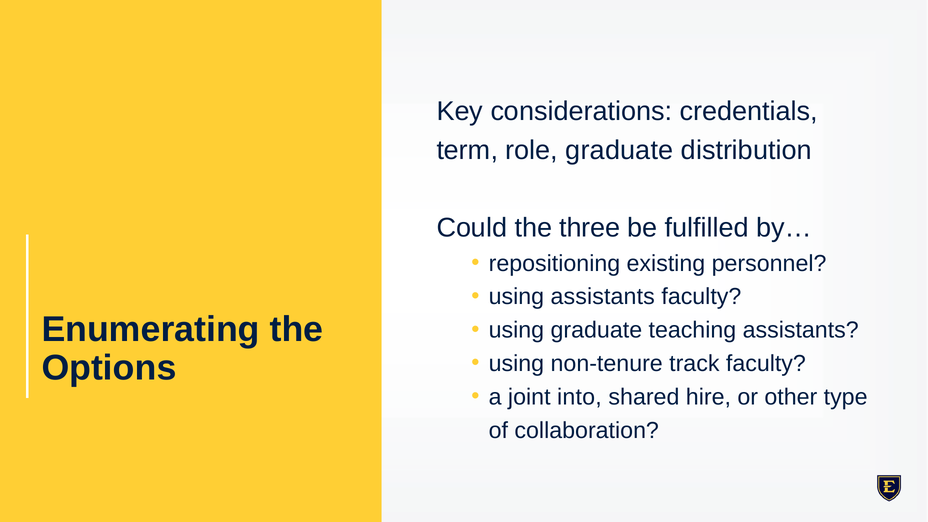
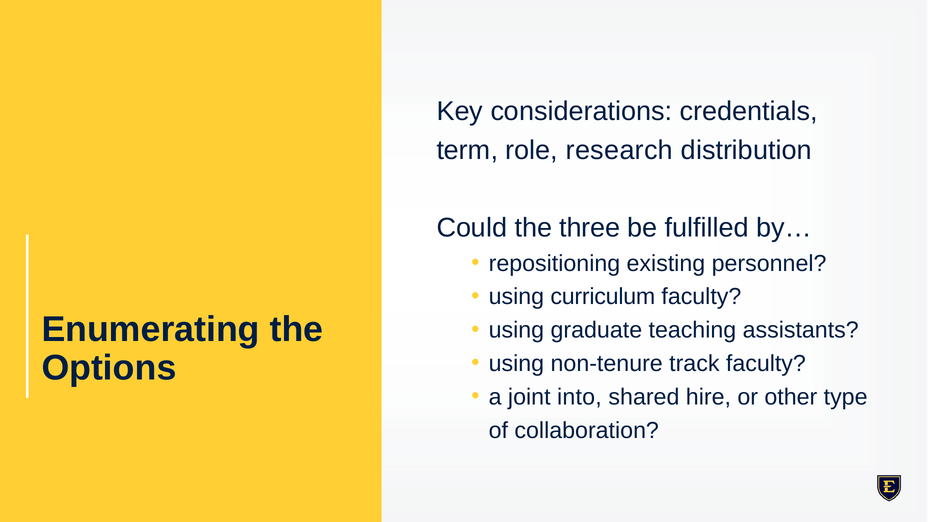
role graduate: graduate -> research
using assistants: assistants -> curriculum
